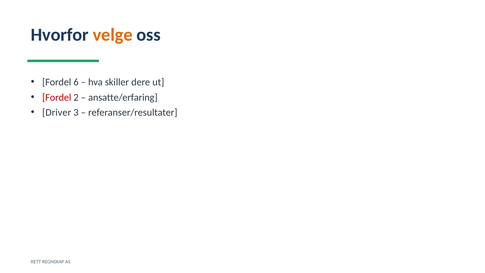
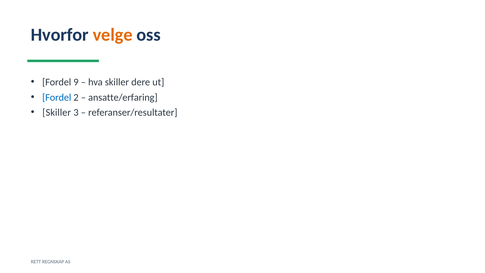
6: 6 -> 9
Fordel at (57, 97) colour: red -> blue
Driver at (57, 112): Driver -> Skiller
